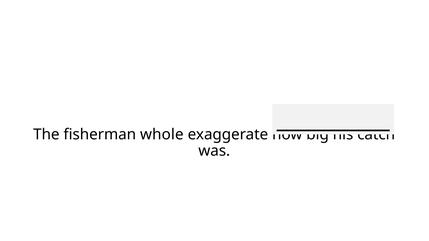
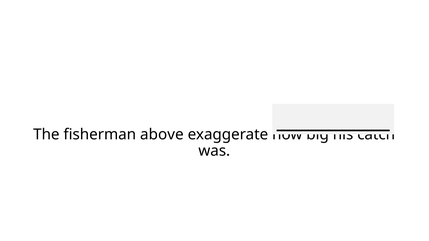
whole: whole -> above
